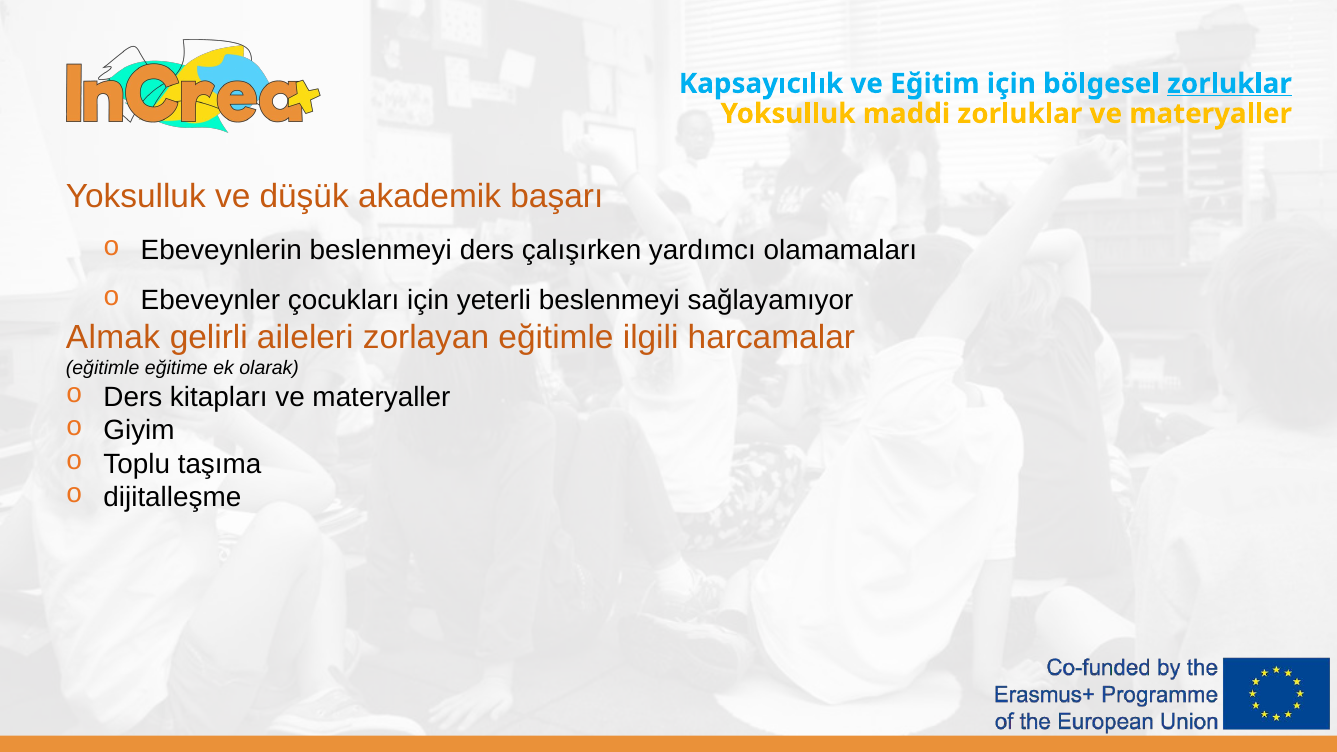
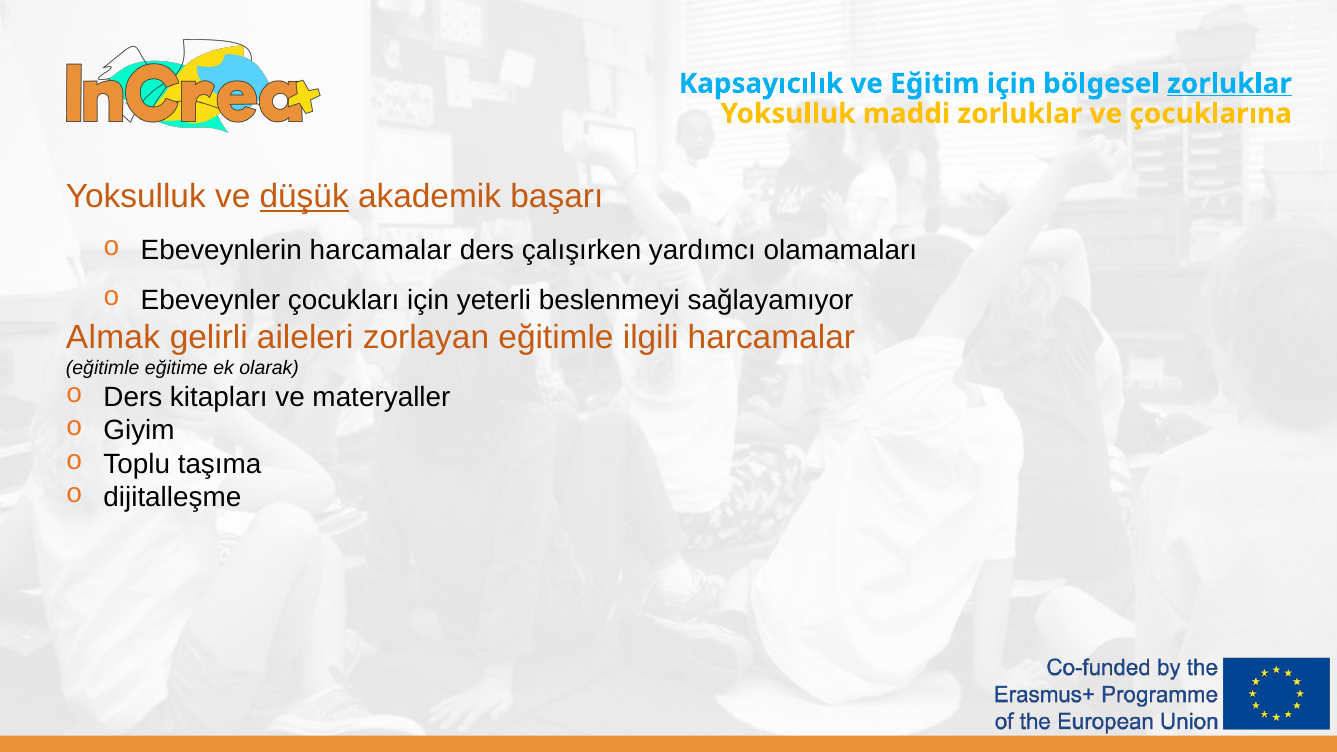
zorluklar ve materyaller: materyaller -> çocuklarına
düşük underline: none -> present
Ebeveynlerin beslenmeyi: beslenmeyi -> harcamalar
